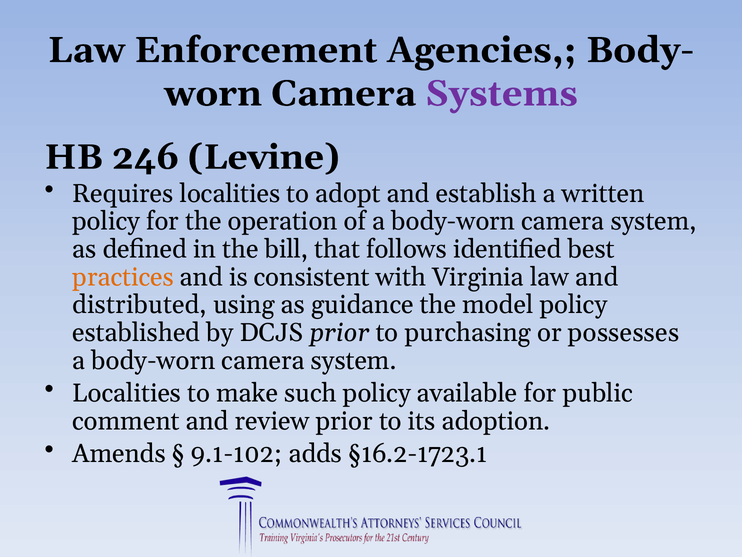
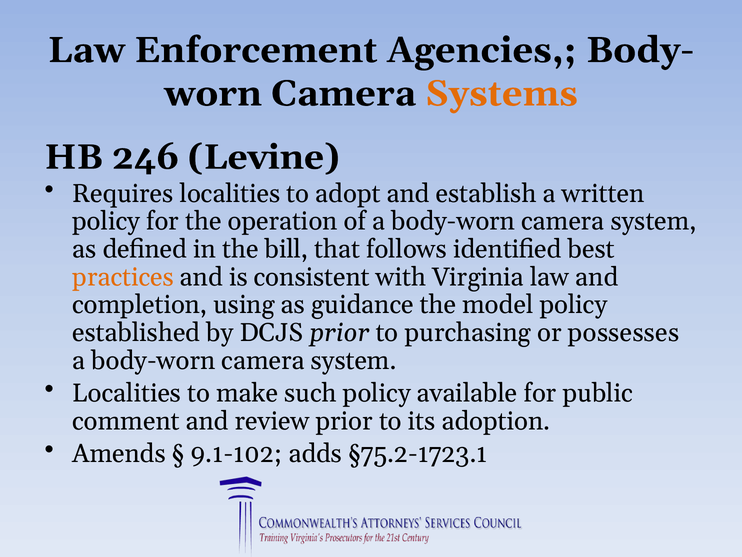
Systems colour: purple -> orange
distributed: distributed -> completion
§16.2-1723.1: §16.2-1723.1 -> §75.2-1723.1
